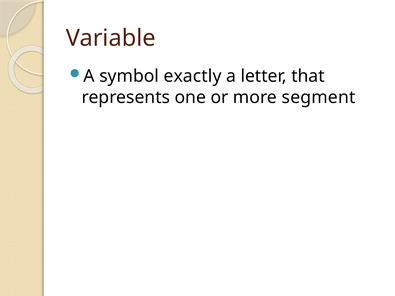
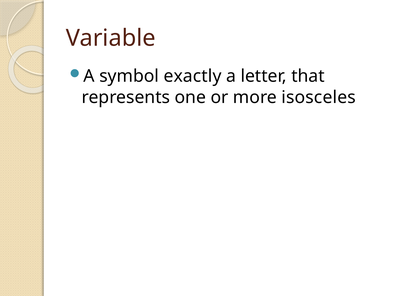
segment: segment -> isosceles
